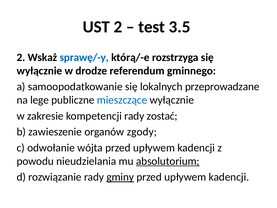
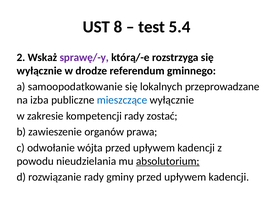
UST 2: 2 -> 8
3.5: 3.5 -> 5.4
sprawę/-y colour: blue -> purple
lege: lege -> izba
zgody: zgody -> prawa
gminy underline: present -> none
